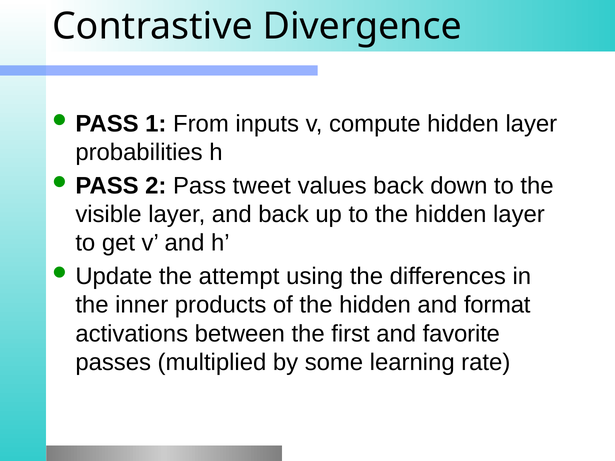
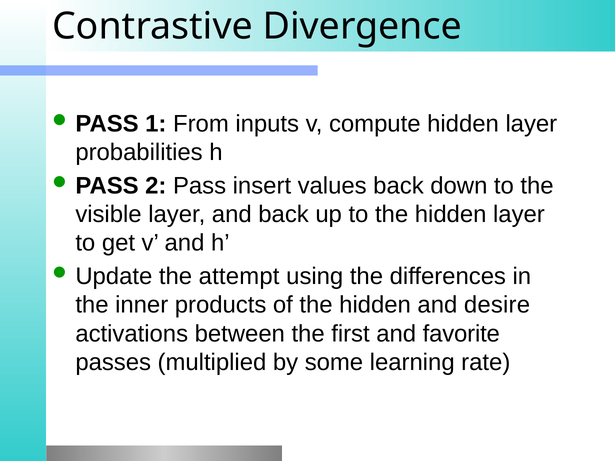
tweet: tweet -> insert
format: format -> desire
